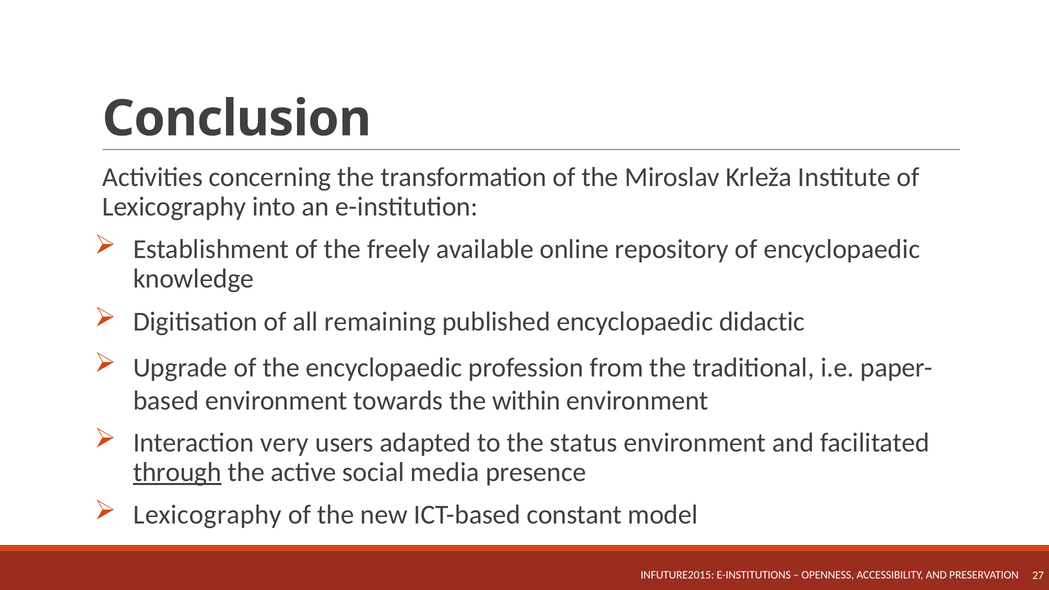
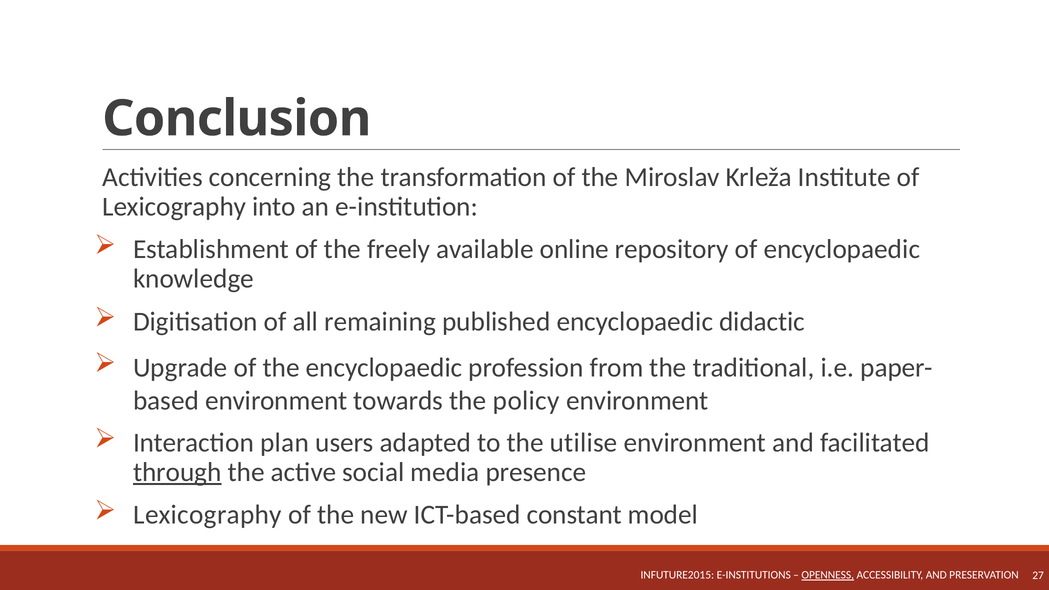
within: within -> policy
very: very -> plan
status: status -> utilise
OPENNESS underline: none -> present
